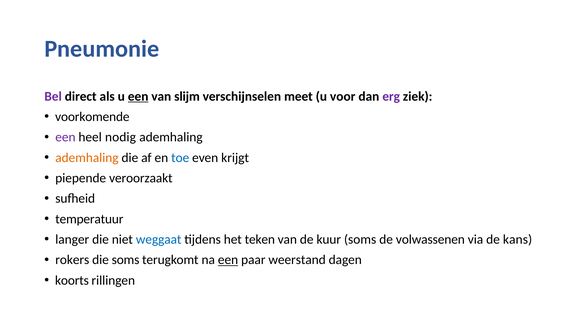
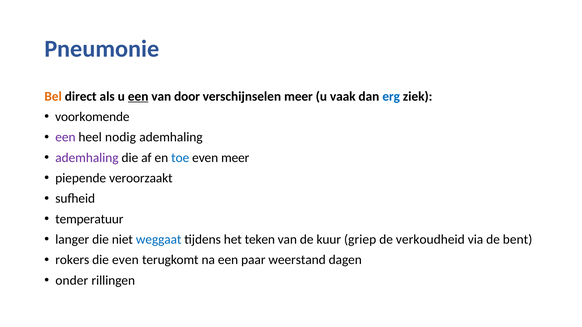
Bel colour: purple -> orange
slijm: slijm -> door
verschijnselen meet: meet -> meer
voor: voor -> vaak
erg colour: purple -> blue
ademhaling at (87, 158) colour: orange -> purple
even krijgt: krijgt -> meer
kuur soms: soms -> griep
volwassenen: volwassenen -> verkoudheid
kans: kans -> bent
die soms: soms -> even
een at (228, 260) underline: present -> none
koorts: koorts -> onder
